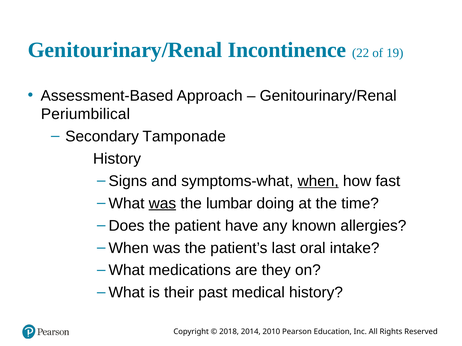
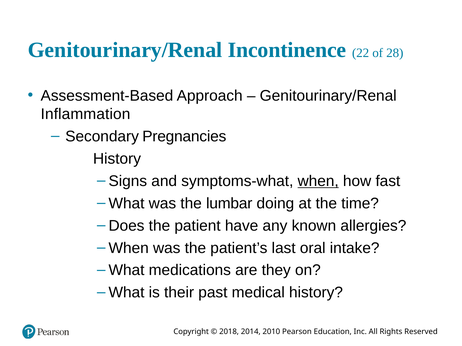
19: 19 -> 28
Periumbilical: Periumbilical -> Inflammation
Tamponade: Tamponade -> Pregnancies
was at (162, 204) underline: present -> none
